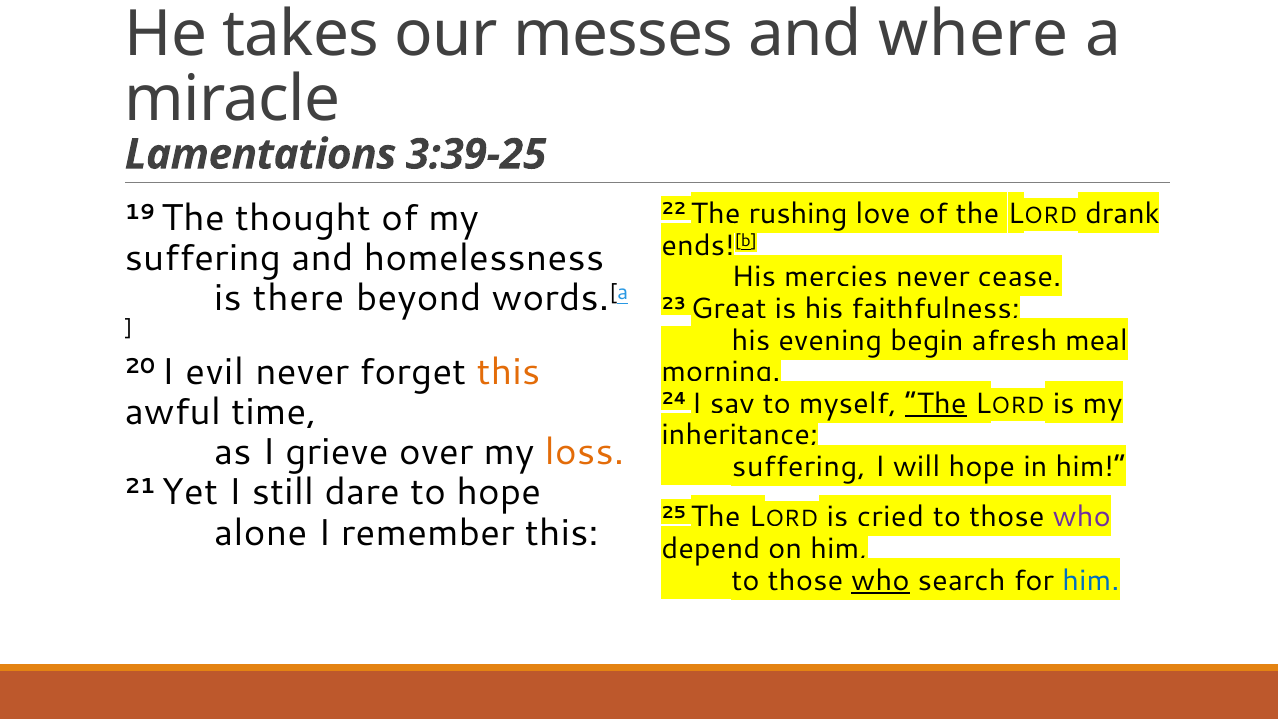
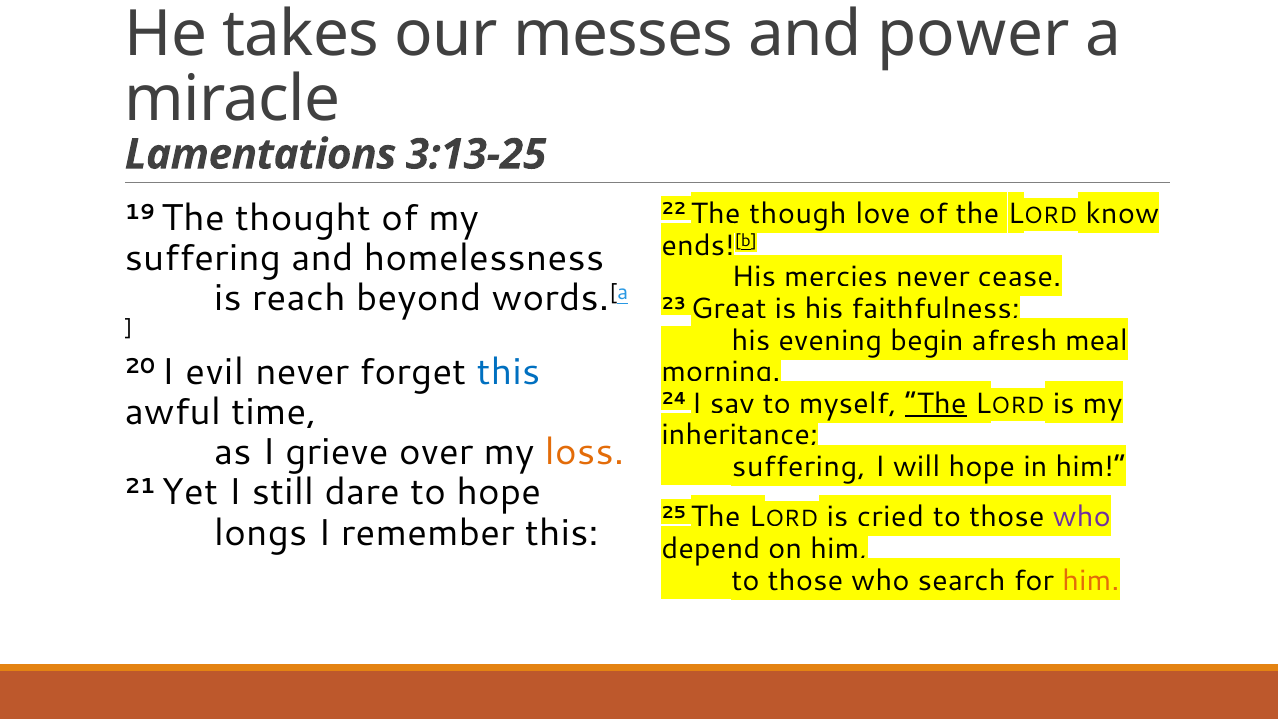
where: where -> power
3:39-25: 3:39-25 -> 3:13-25
rushing: rushing -> though
drank: drank -> know
there: there -> reach
this at (508, 372) colour: orange -> blue
alone: alone -> longs
who at (880, 580) underline: present -> none
him at (1091, 580) colour: blue -> orange
